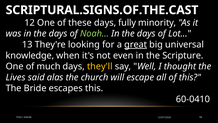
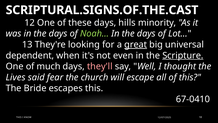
fully: fully -> hills
knowledge: knowledge -> dependent
Scripture underline: none -> present
they'll colour: yellow -> pink
alas: alas -> fear
60-0410: 60-0410 -> 67-0410
